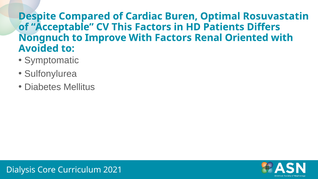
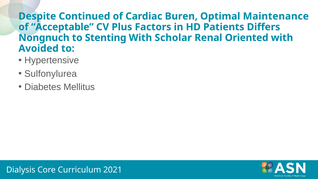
Compared: Compared -> Continued
Rosuvastatin: Rosuvastatin -> Maintenance
This: This -> Plus
Improve: Improve -> Stenting
With Factors: Factors -> Scholar
Symptomatic: Symptomatic -> Hypertensive
